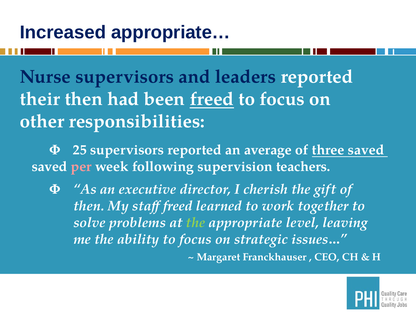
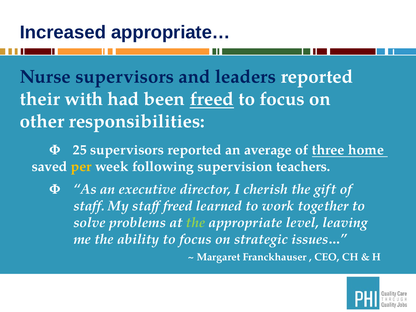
their then: then -> with
three saved: saved -> home
per colour: pink -> yellow
then at (89, 206): then -> staff
